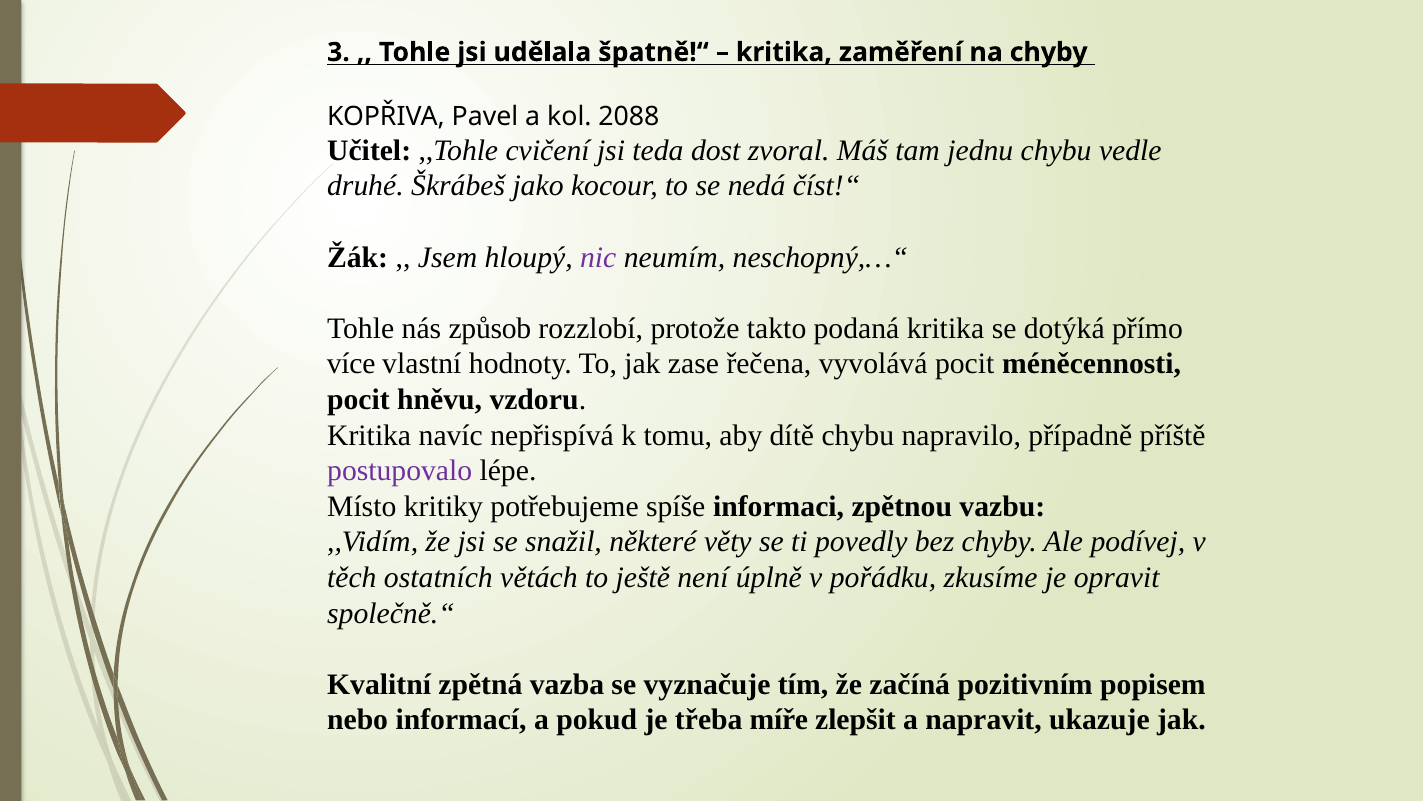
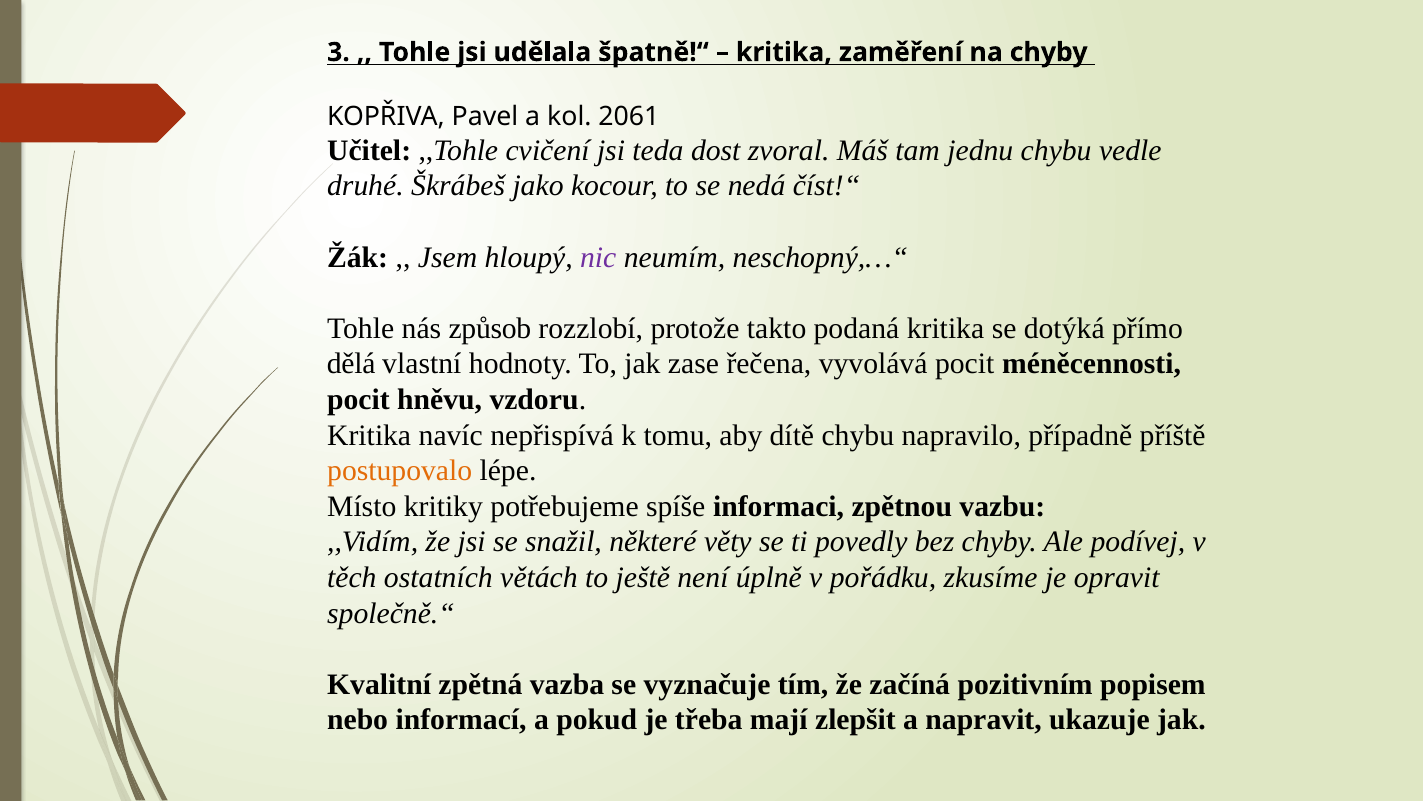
2088: 2088 -> 2061
více: více -> dělá
postupovalo colour: purple -> orange
míře: míře -> mají
